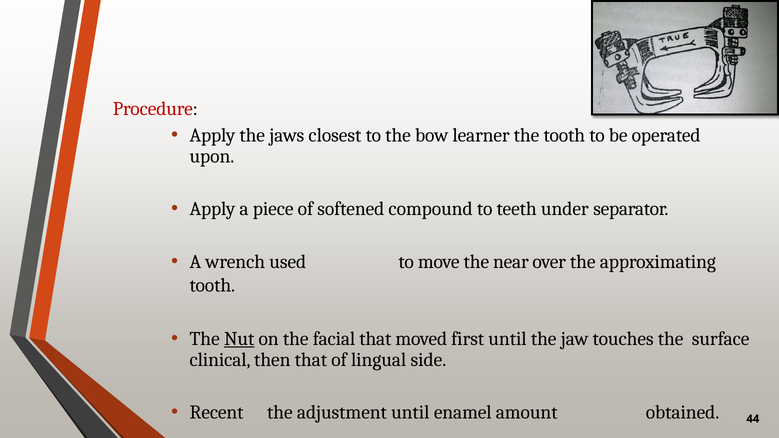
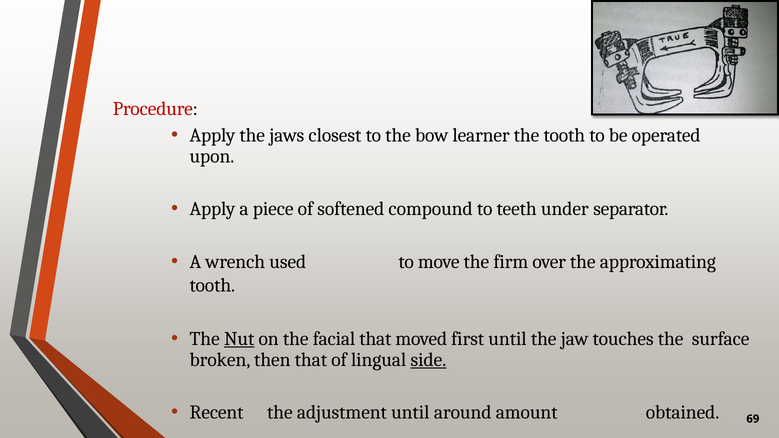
near: near -> firm
clinical: clinical -> broken
side underline: none -> present
enamel: enamel -> around
44: 44 -> 69
